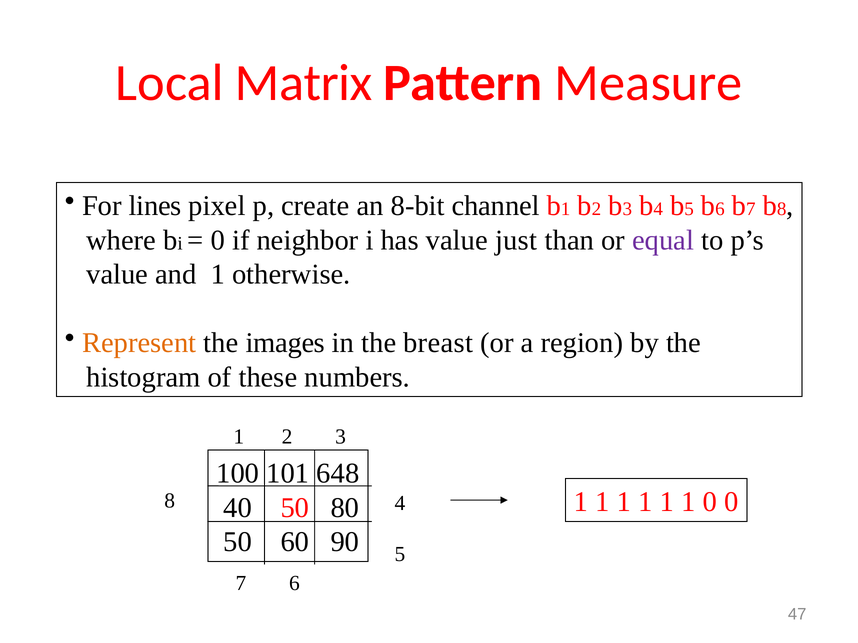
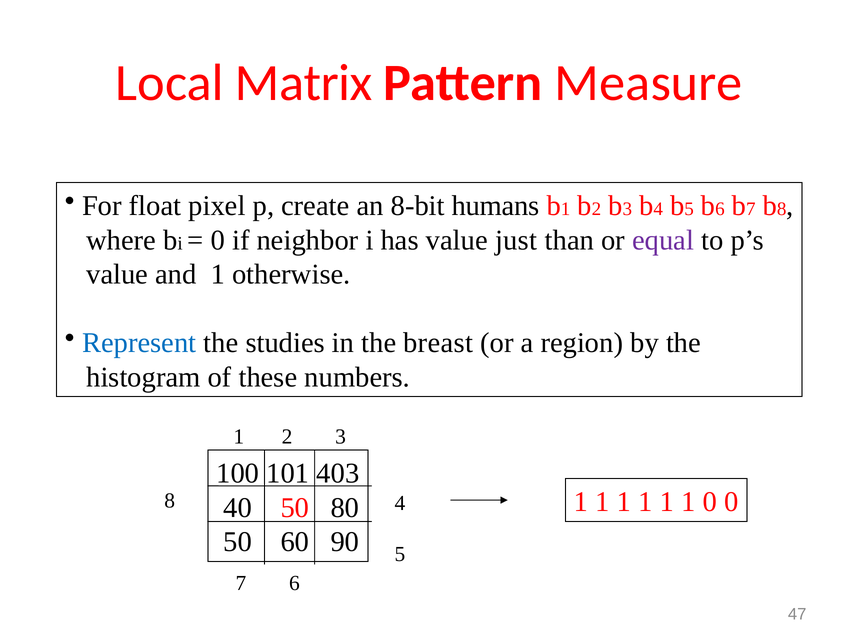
lines: lines -> float
channel: channel -> humans
Represent colour: orange -> blue
images: images -> studies
648: 648 -> 403
